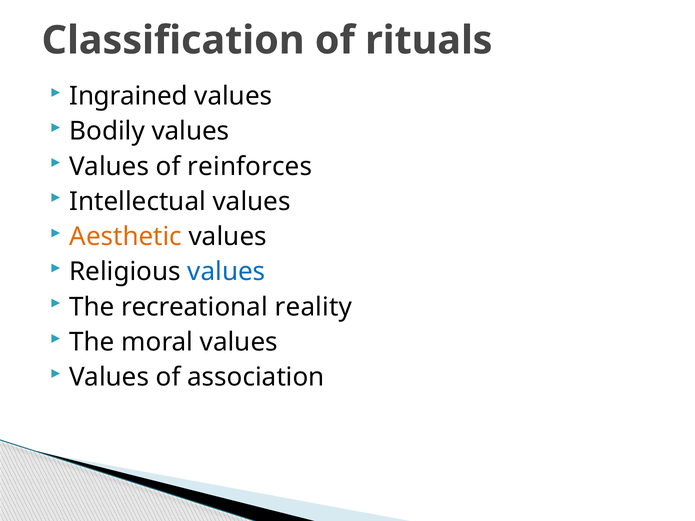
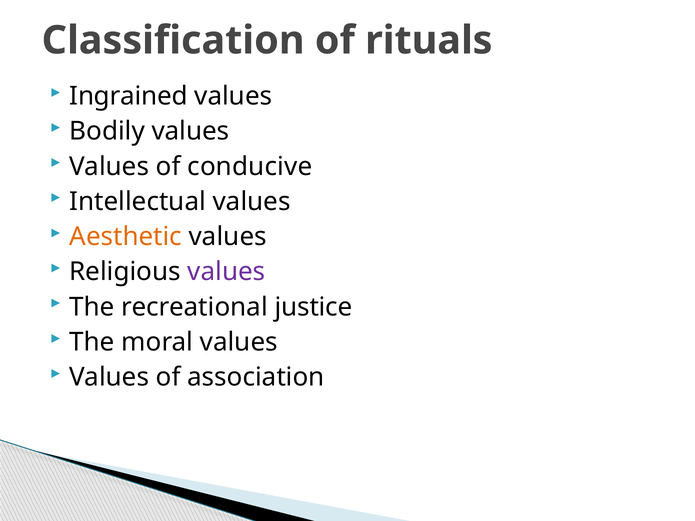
reinforces: reinforces -> conducive
values at (226, 272) colour: blue -> purple
reality: reality -> justice
